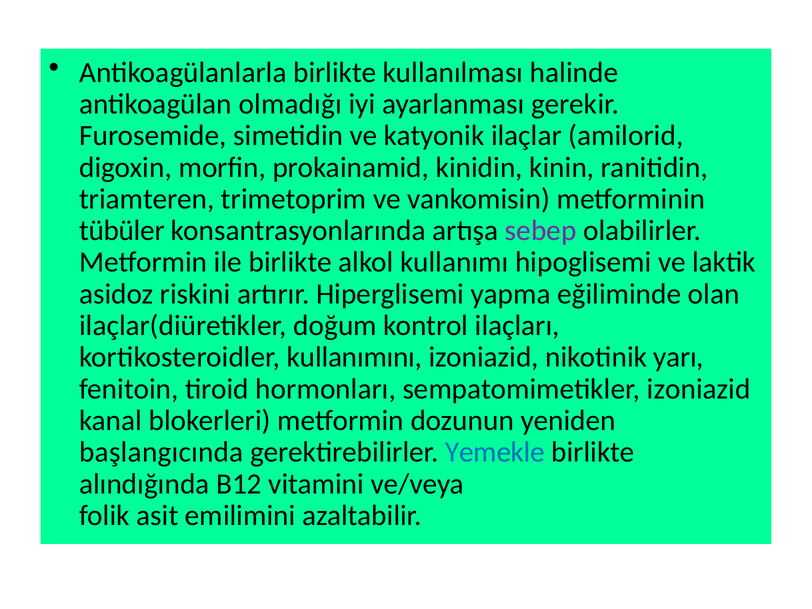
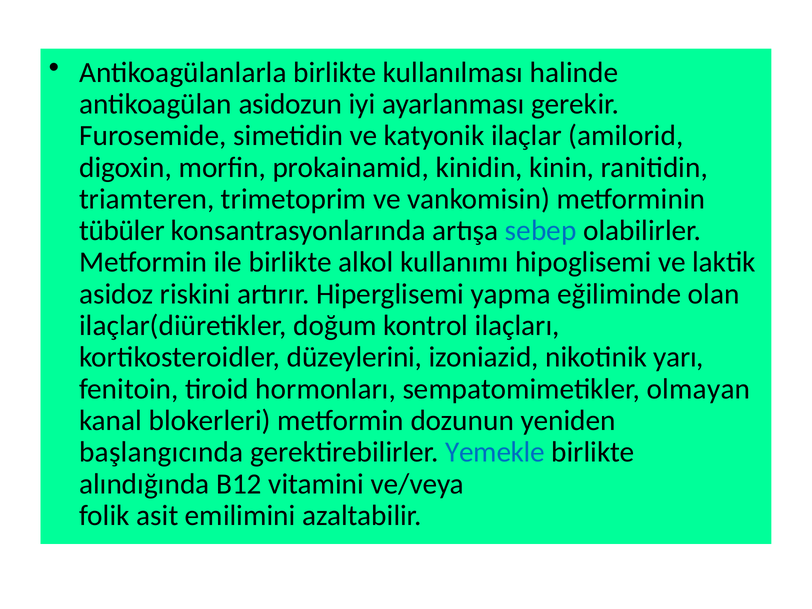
olmadığı: olmadığı -> asidozun
sebep colour: purple -> blue
kullanımını: kullanımını -> düzeylerini
sempatomimetikler izoniazid: izoniazid -> olmayan
